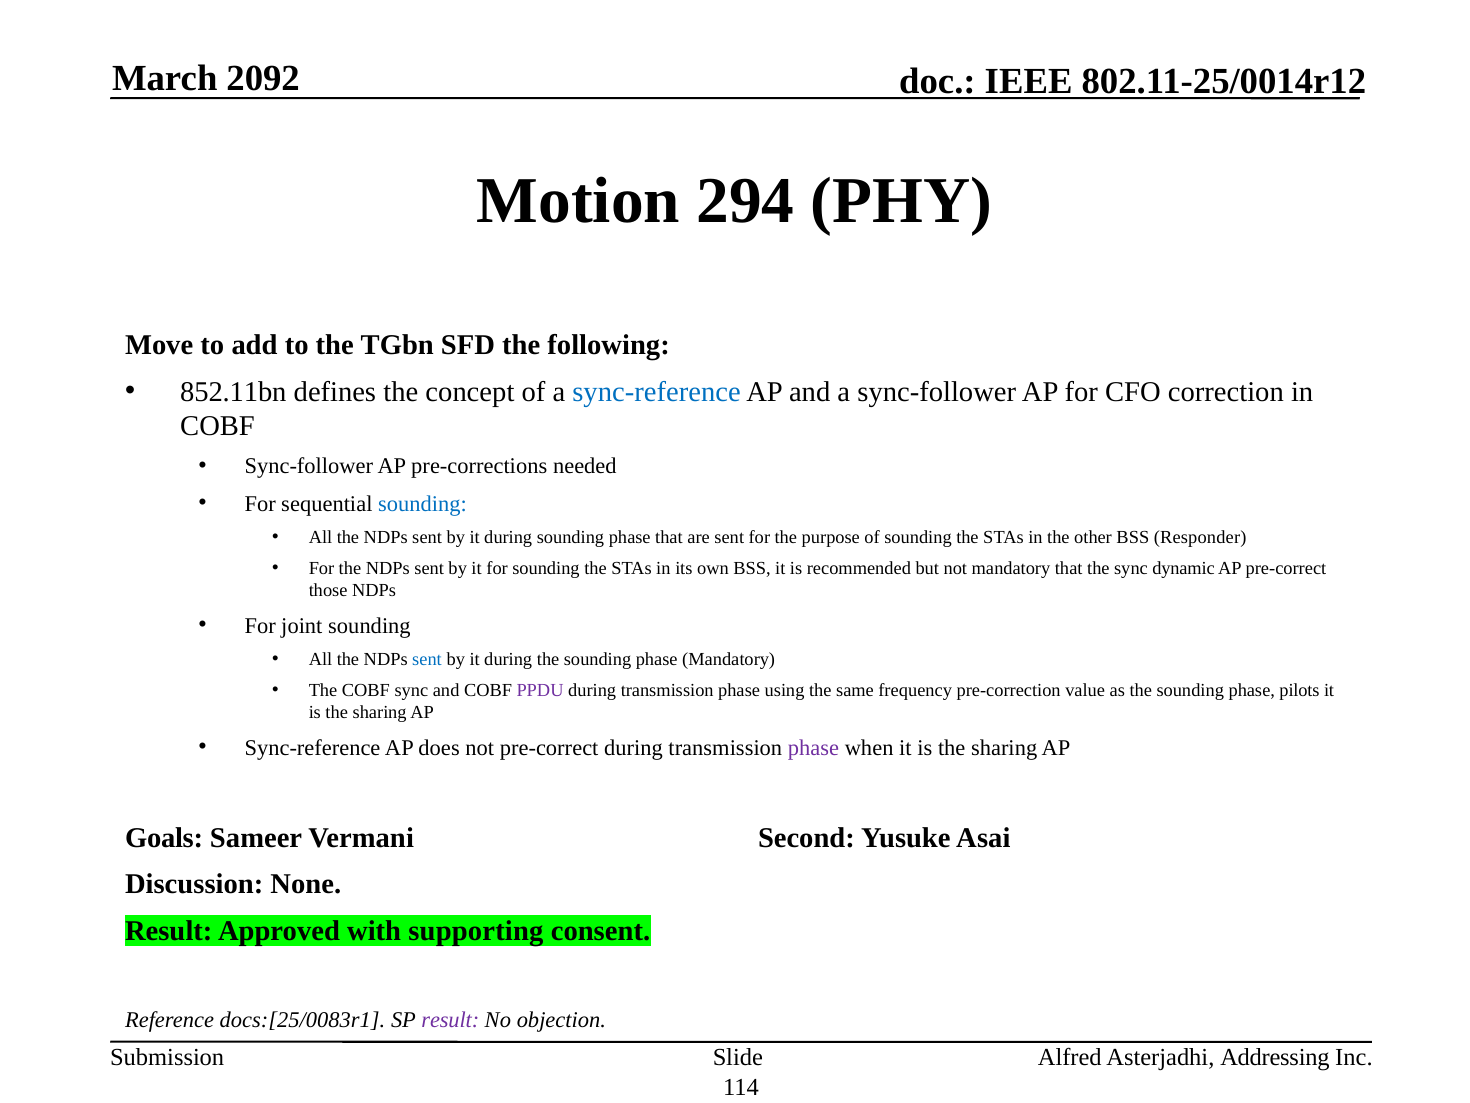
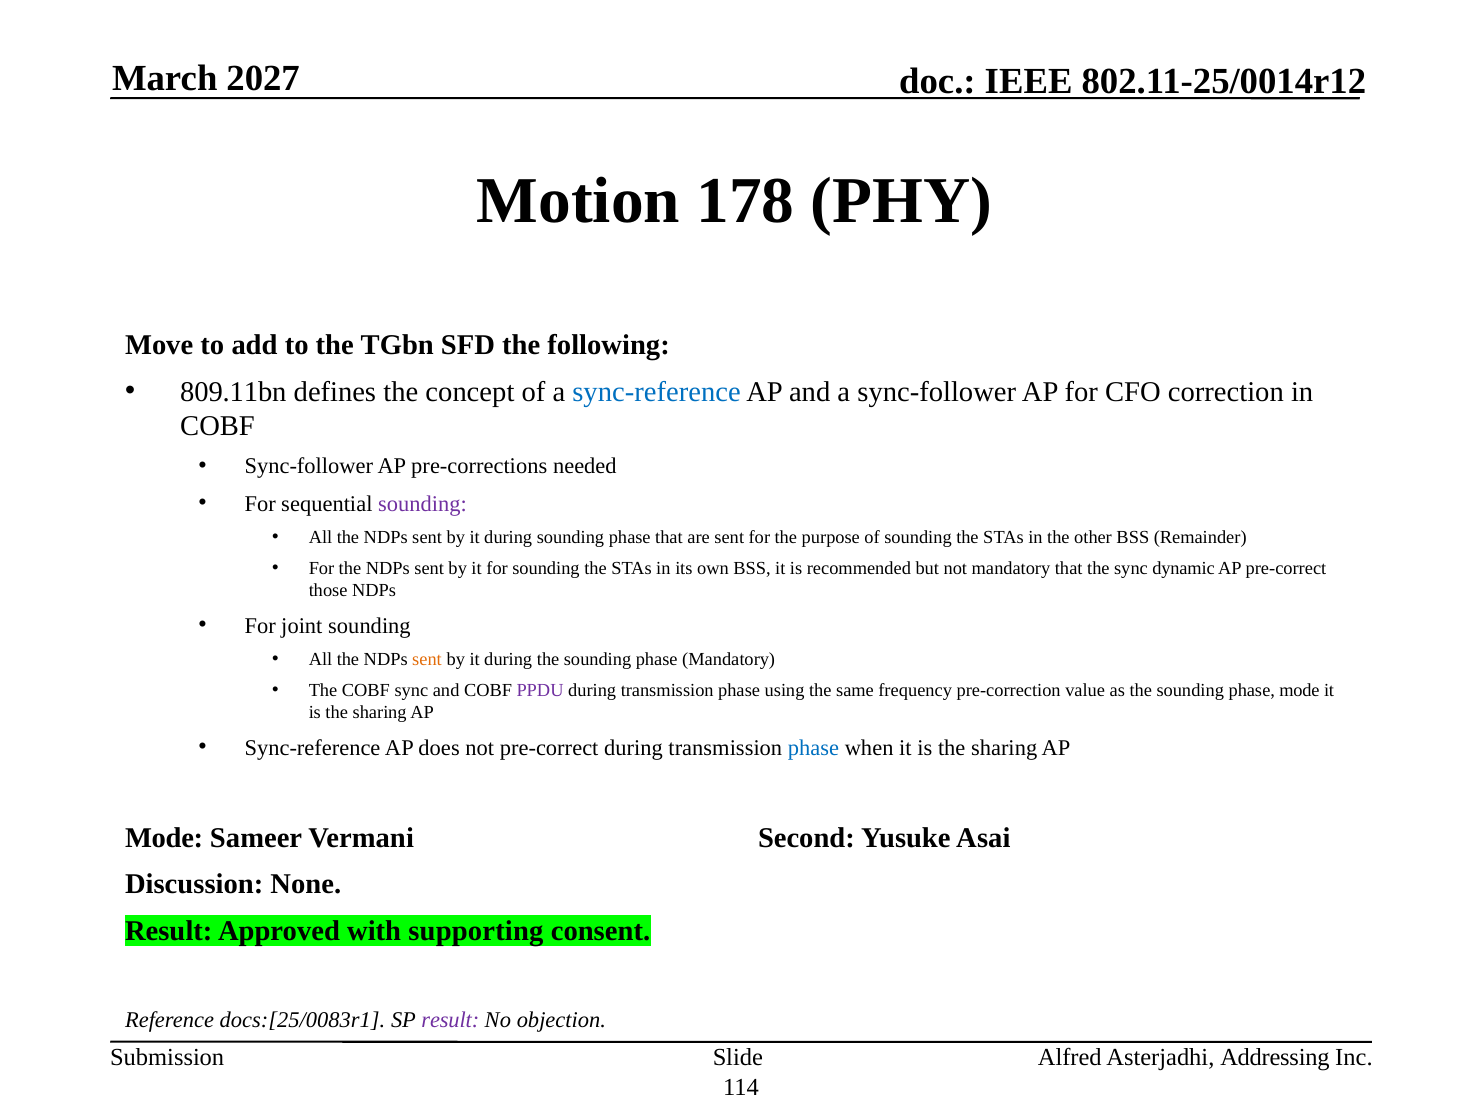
2092: 2092 -> 2027
294: 294 -> 178
852.11bn: 852.11bn -> 809.11bn
sounding at (422, 504) colour: blue -> purple
Responder: Responder -> Remainder
sent at (427, 659) colour: blue -> orange
phase pilots: pilots -> mode
phase at (813, 747) colour: purple -> blue
Goals at (164, 837): Goals -> Mode
